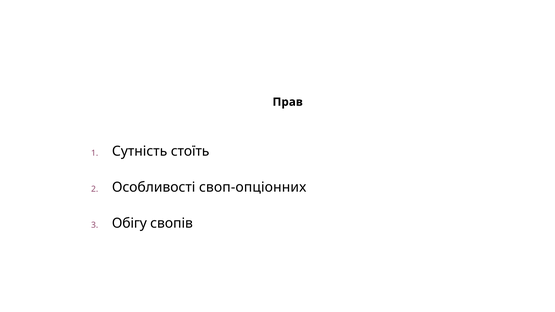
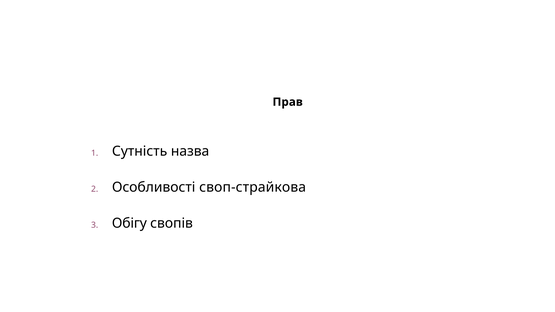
стоїть: стоїть -> назва
своп-опціонних: своп-опціонних -> своп-страйкова
